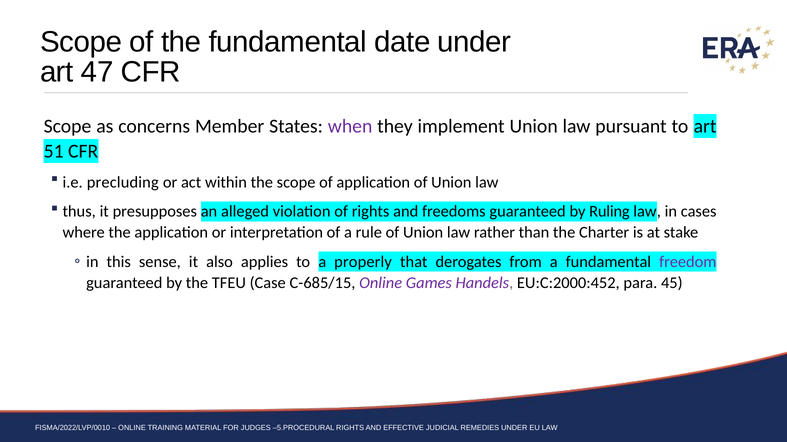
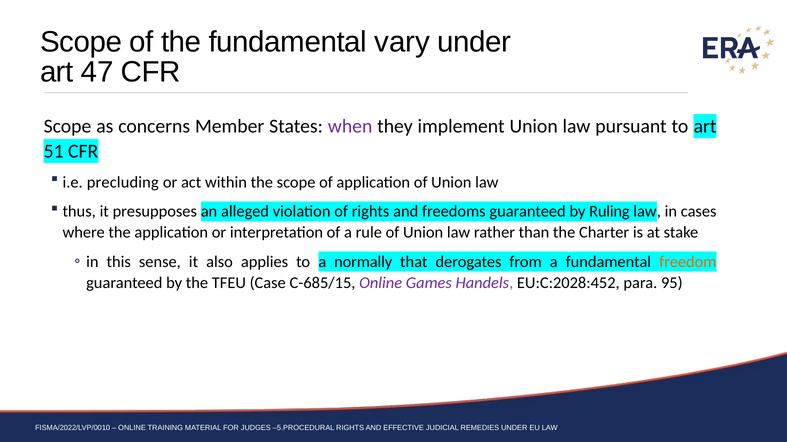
date: date -> vary
properly: properly -> normally
freedom colour: purple -> orange
EU:C:2000:452: EU:C:2000:452 -> EU:C:2028:452
45: 45 -> 95
